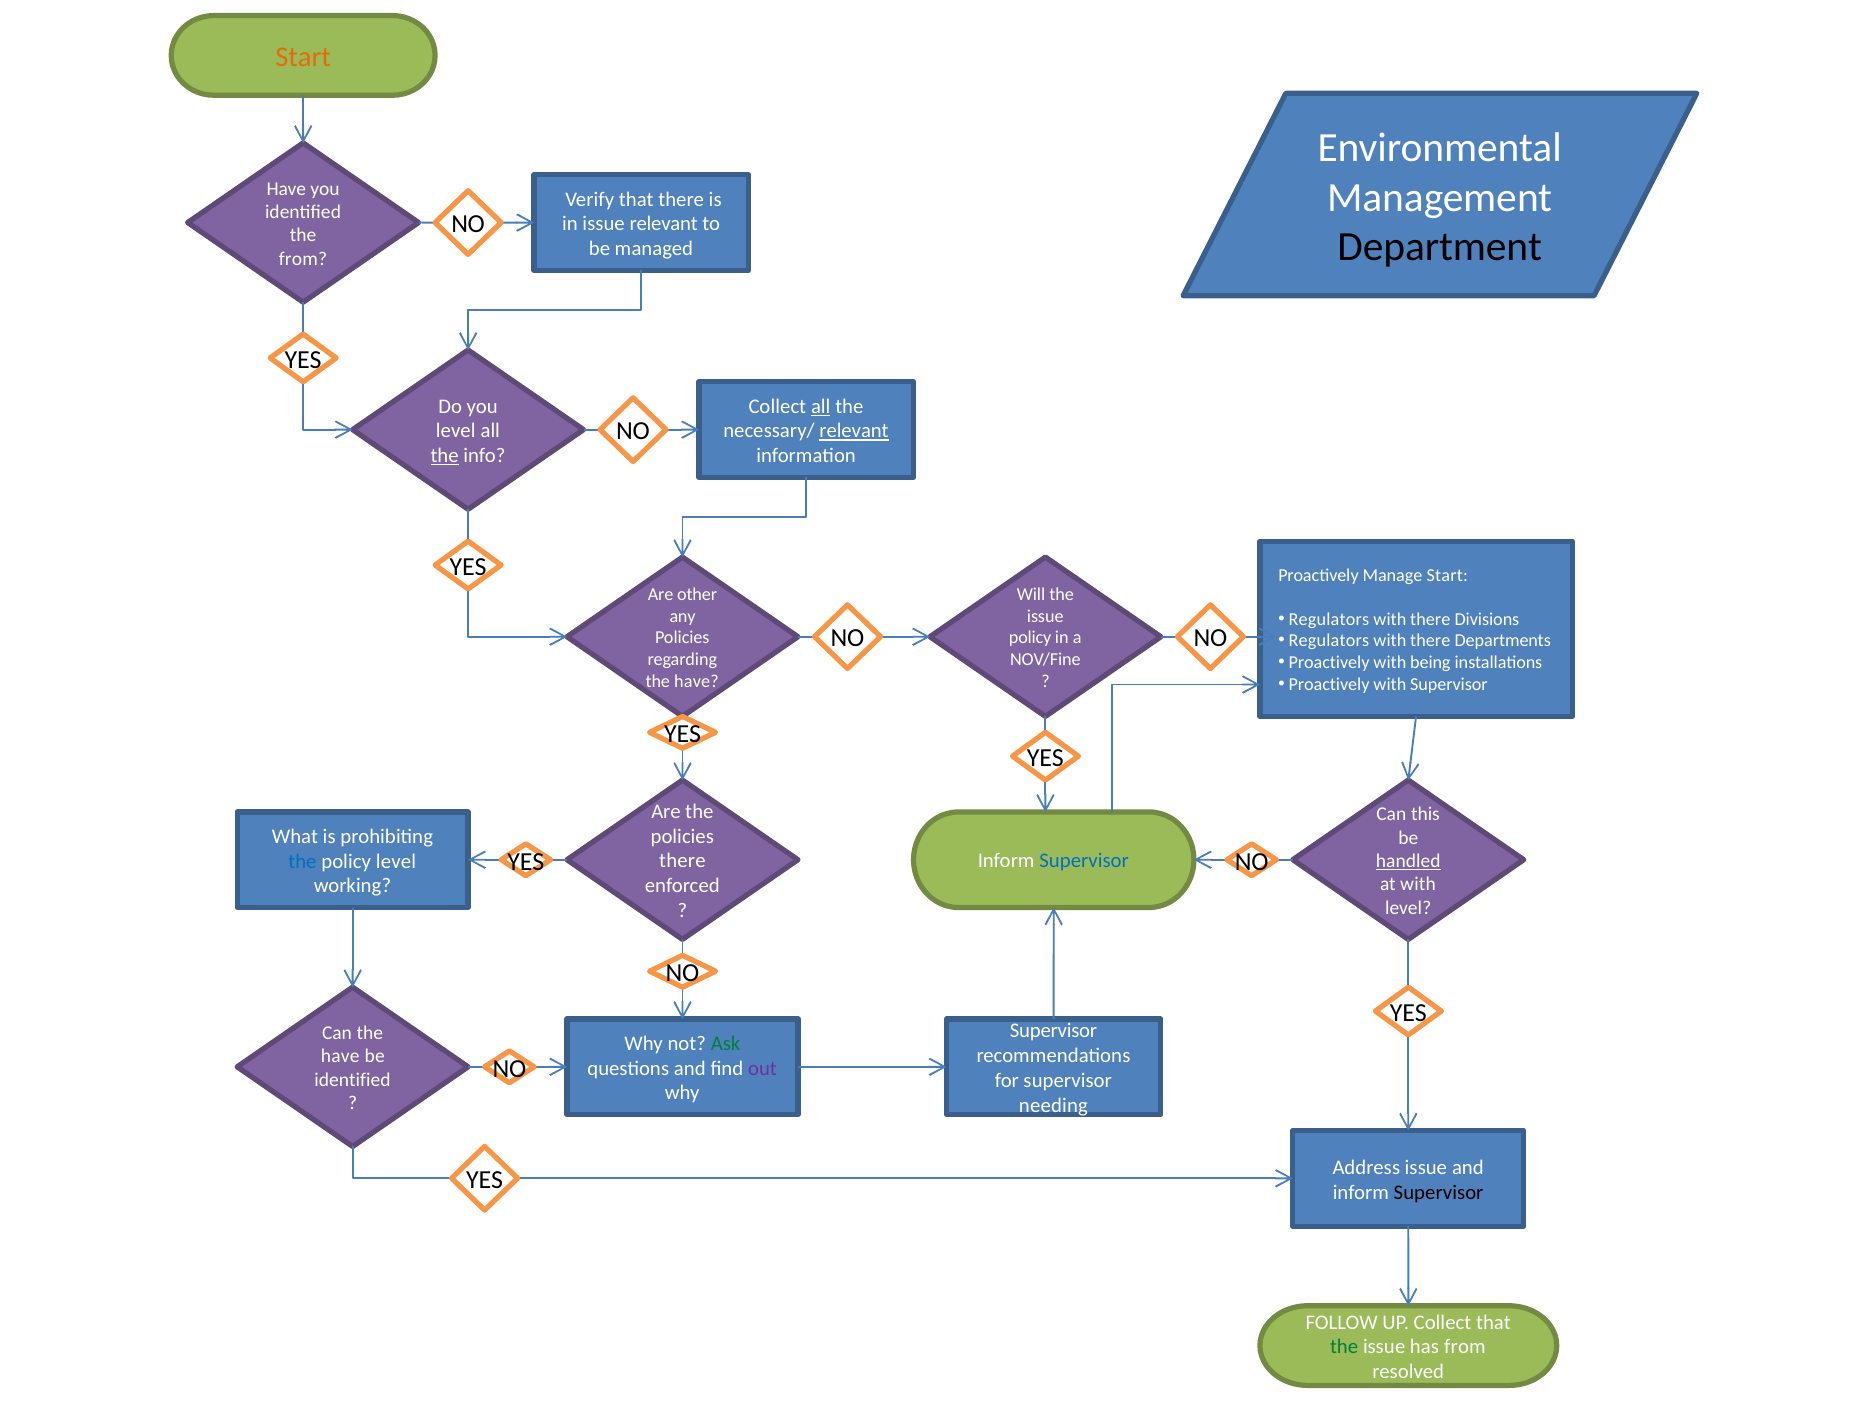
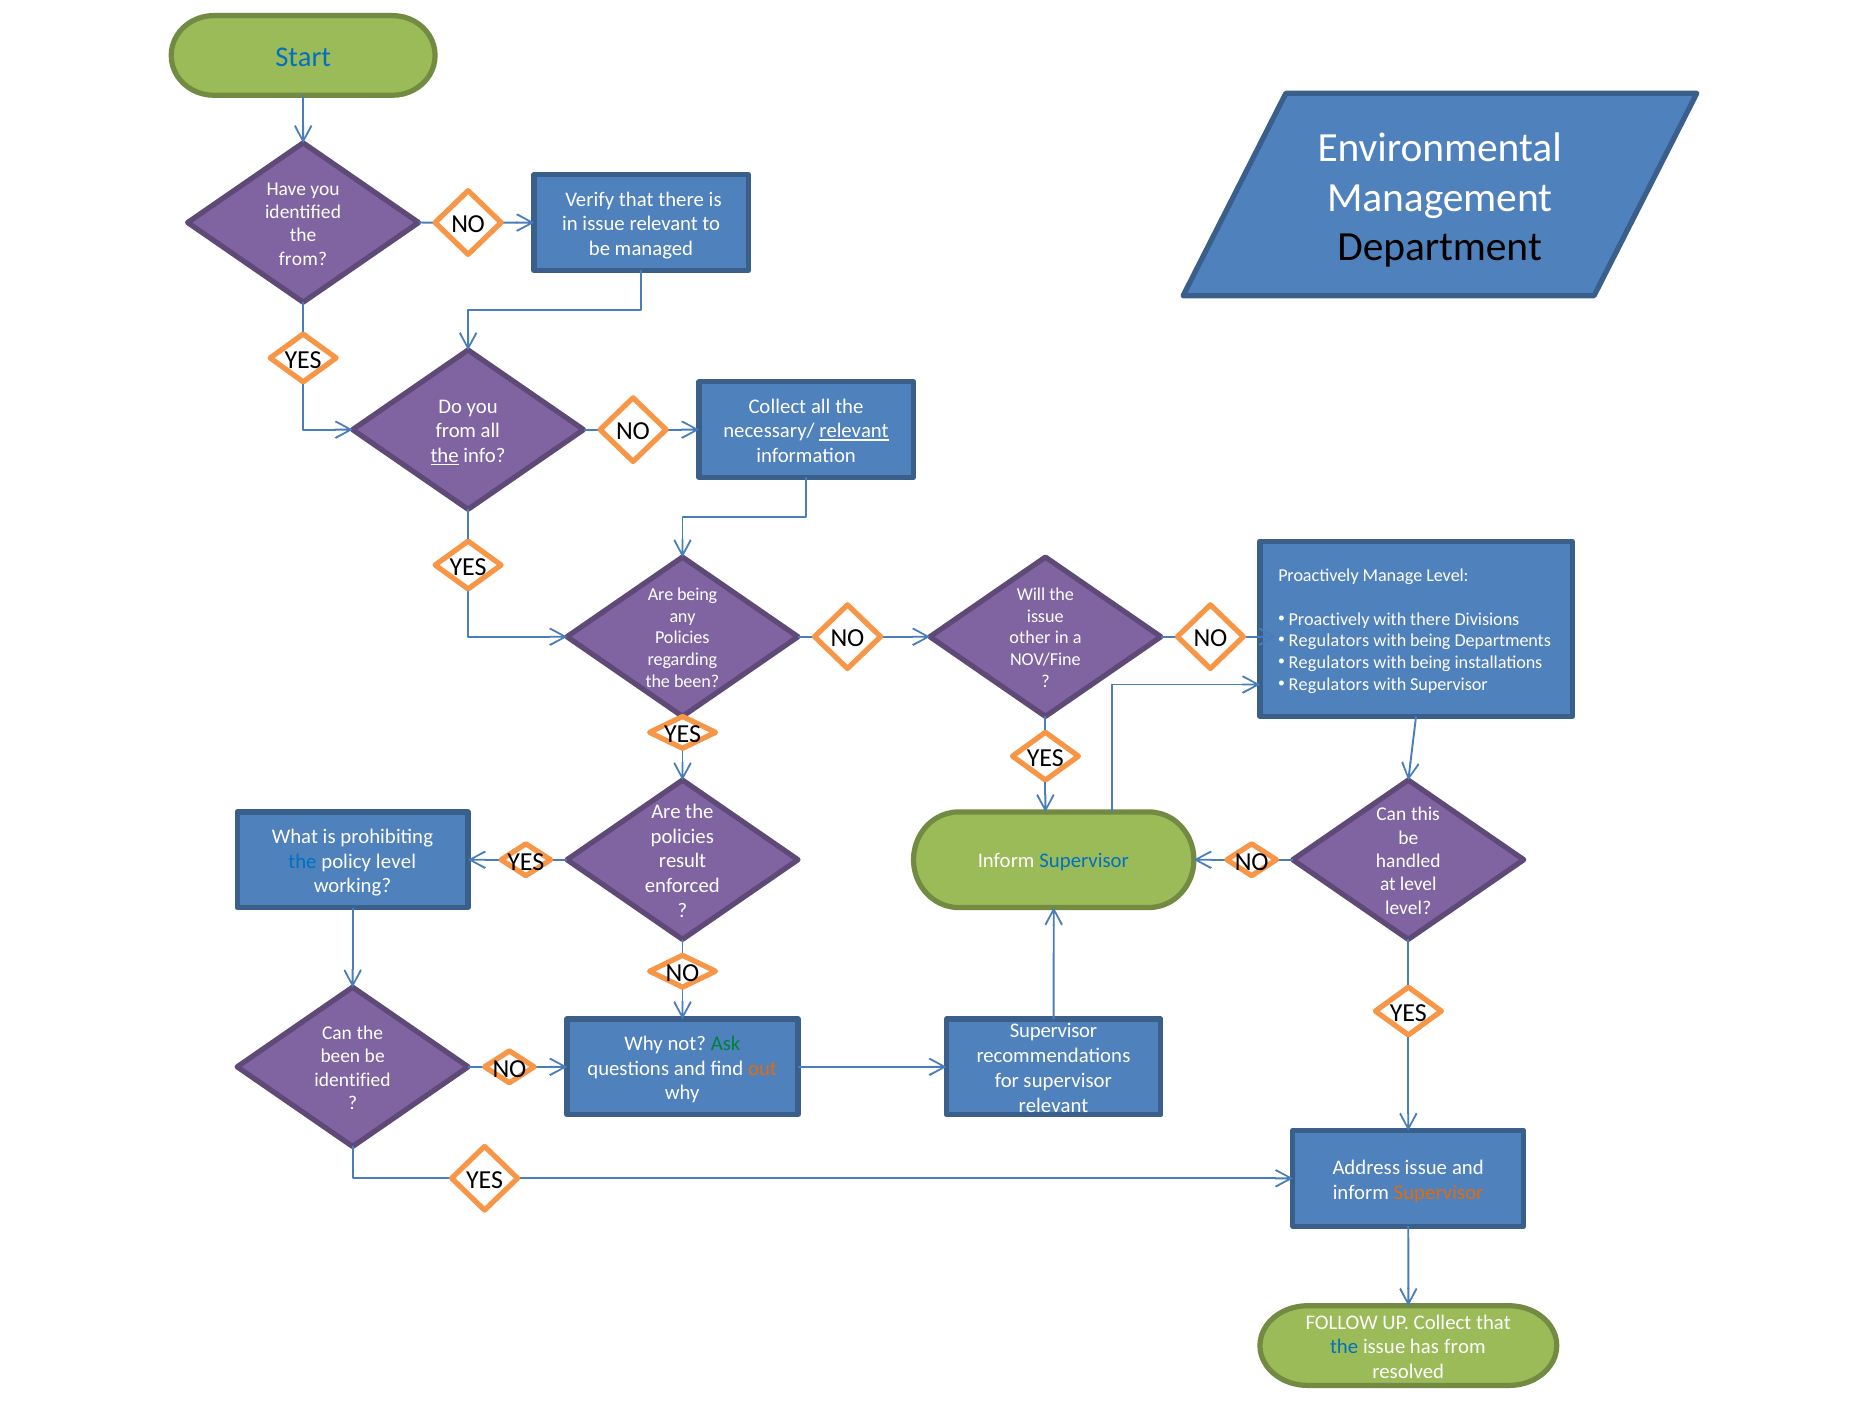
Start at (303, 57) colour: orange -> blue
all at (821, 406) underline: present -> none
level at (456, 431): level -> from
Manage Start: Start -> Level
Are other: other -> being
Regulators at (1329, 619): Regulators -> Proactively
policy at (1030, 638): policy -> other
there at (1430, 641): there -> being
Proactively at (1329, 663): Proactively -> Regulators
have at (696, 681): have -> been
Proactively at (1329, 684): Proactively -> Regulators
there at (682, 861): there -> result
handled underline: present -> none
at with: with -> level
have at (340, 1056): have -> been
out colour: purple -> orange
needing at (1053, 1106): needing -> relevant
Supervisor at (1439, 1192) colour: black -> orange
the at (1344, 1347) colour: green -> blue
